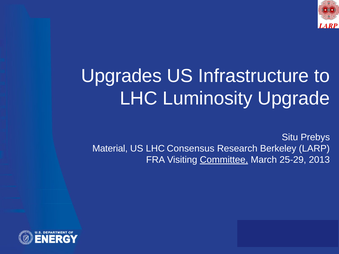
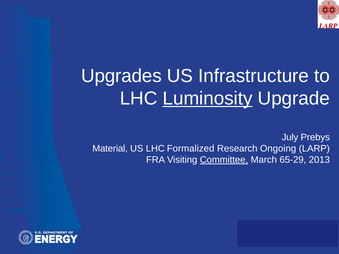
Luminosity underline: none -> present
Situ: Situ -> July
Consensus: Consensus -> Formalized
Berkeley: Berkeley -> Ongoing
25-29: 25-29 -> 65-29
